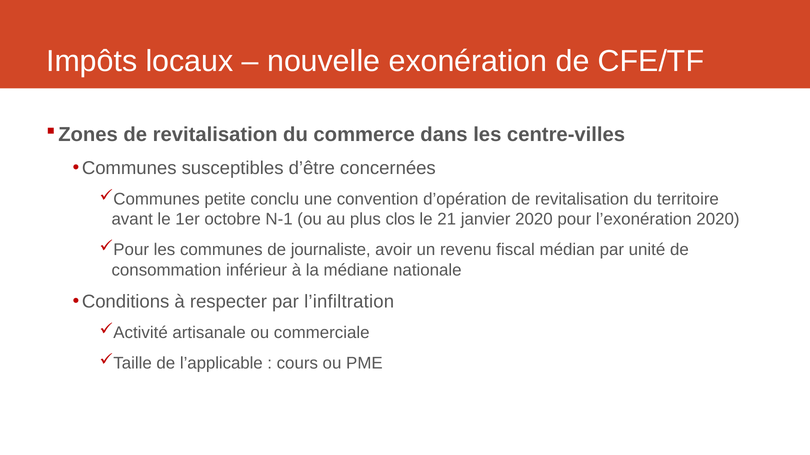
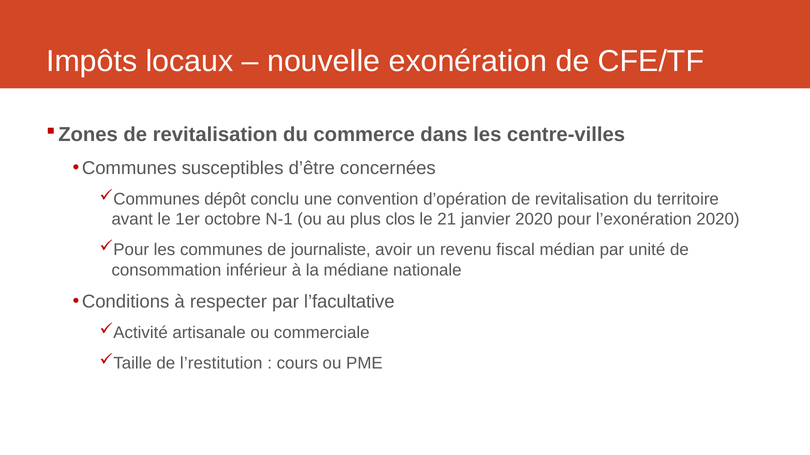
petite: petite -> dépôt
l’infiltration: l’infiltration -> l’facultative
l’applicable: l’applicable -> l’restitution
